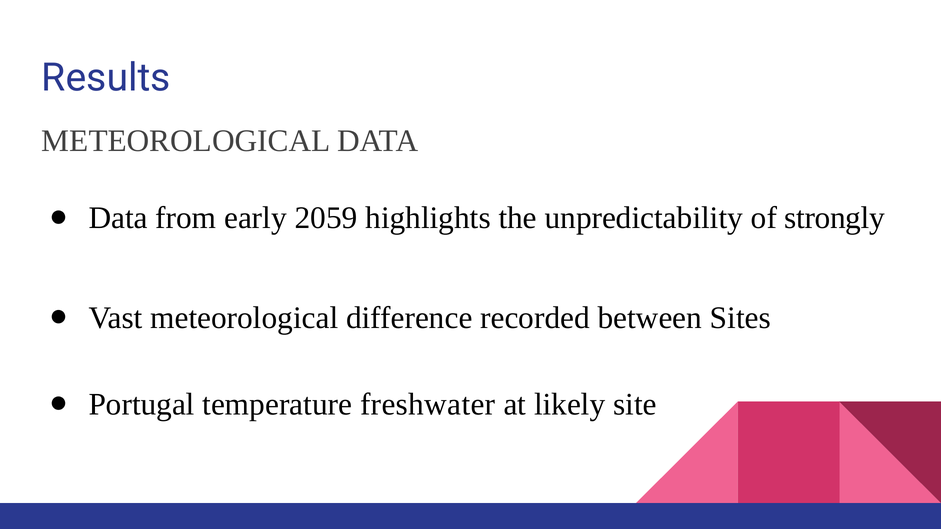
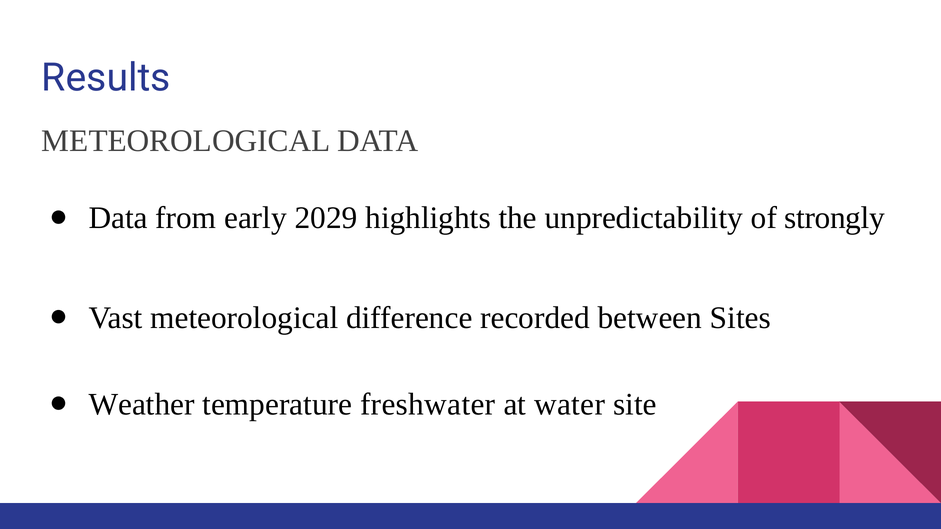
2059: 2059 -> 2029
Portugal: Portugal -> Weather
likely: likely -> water
